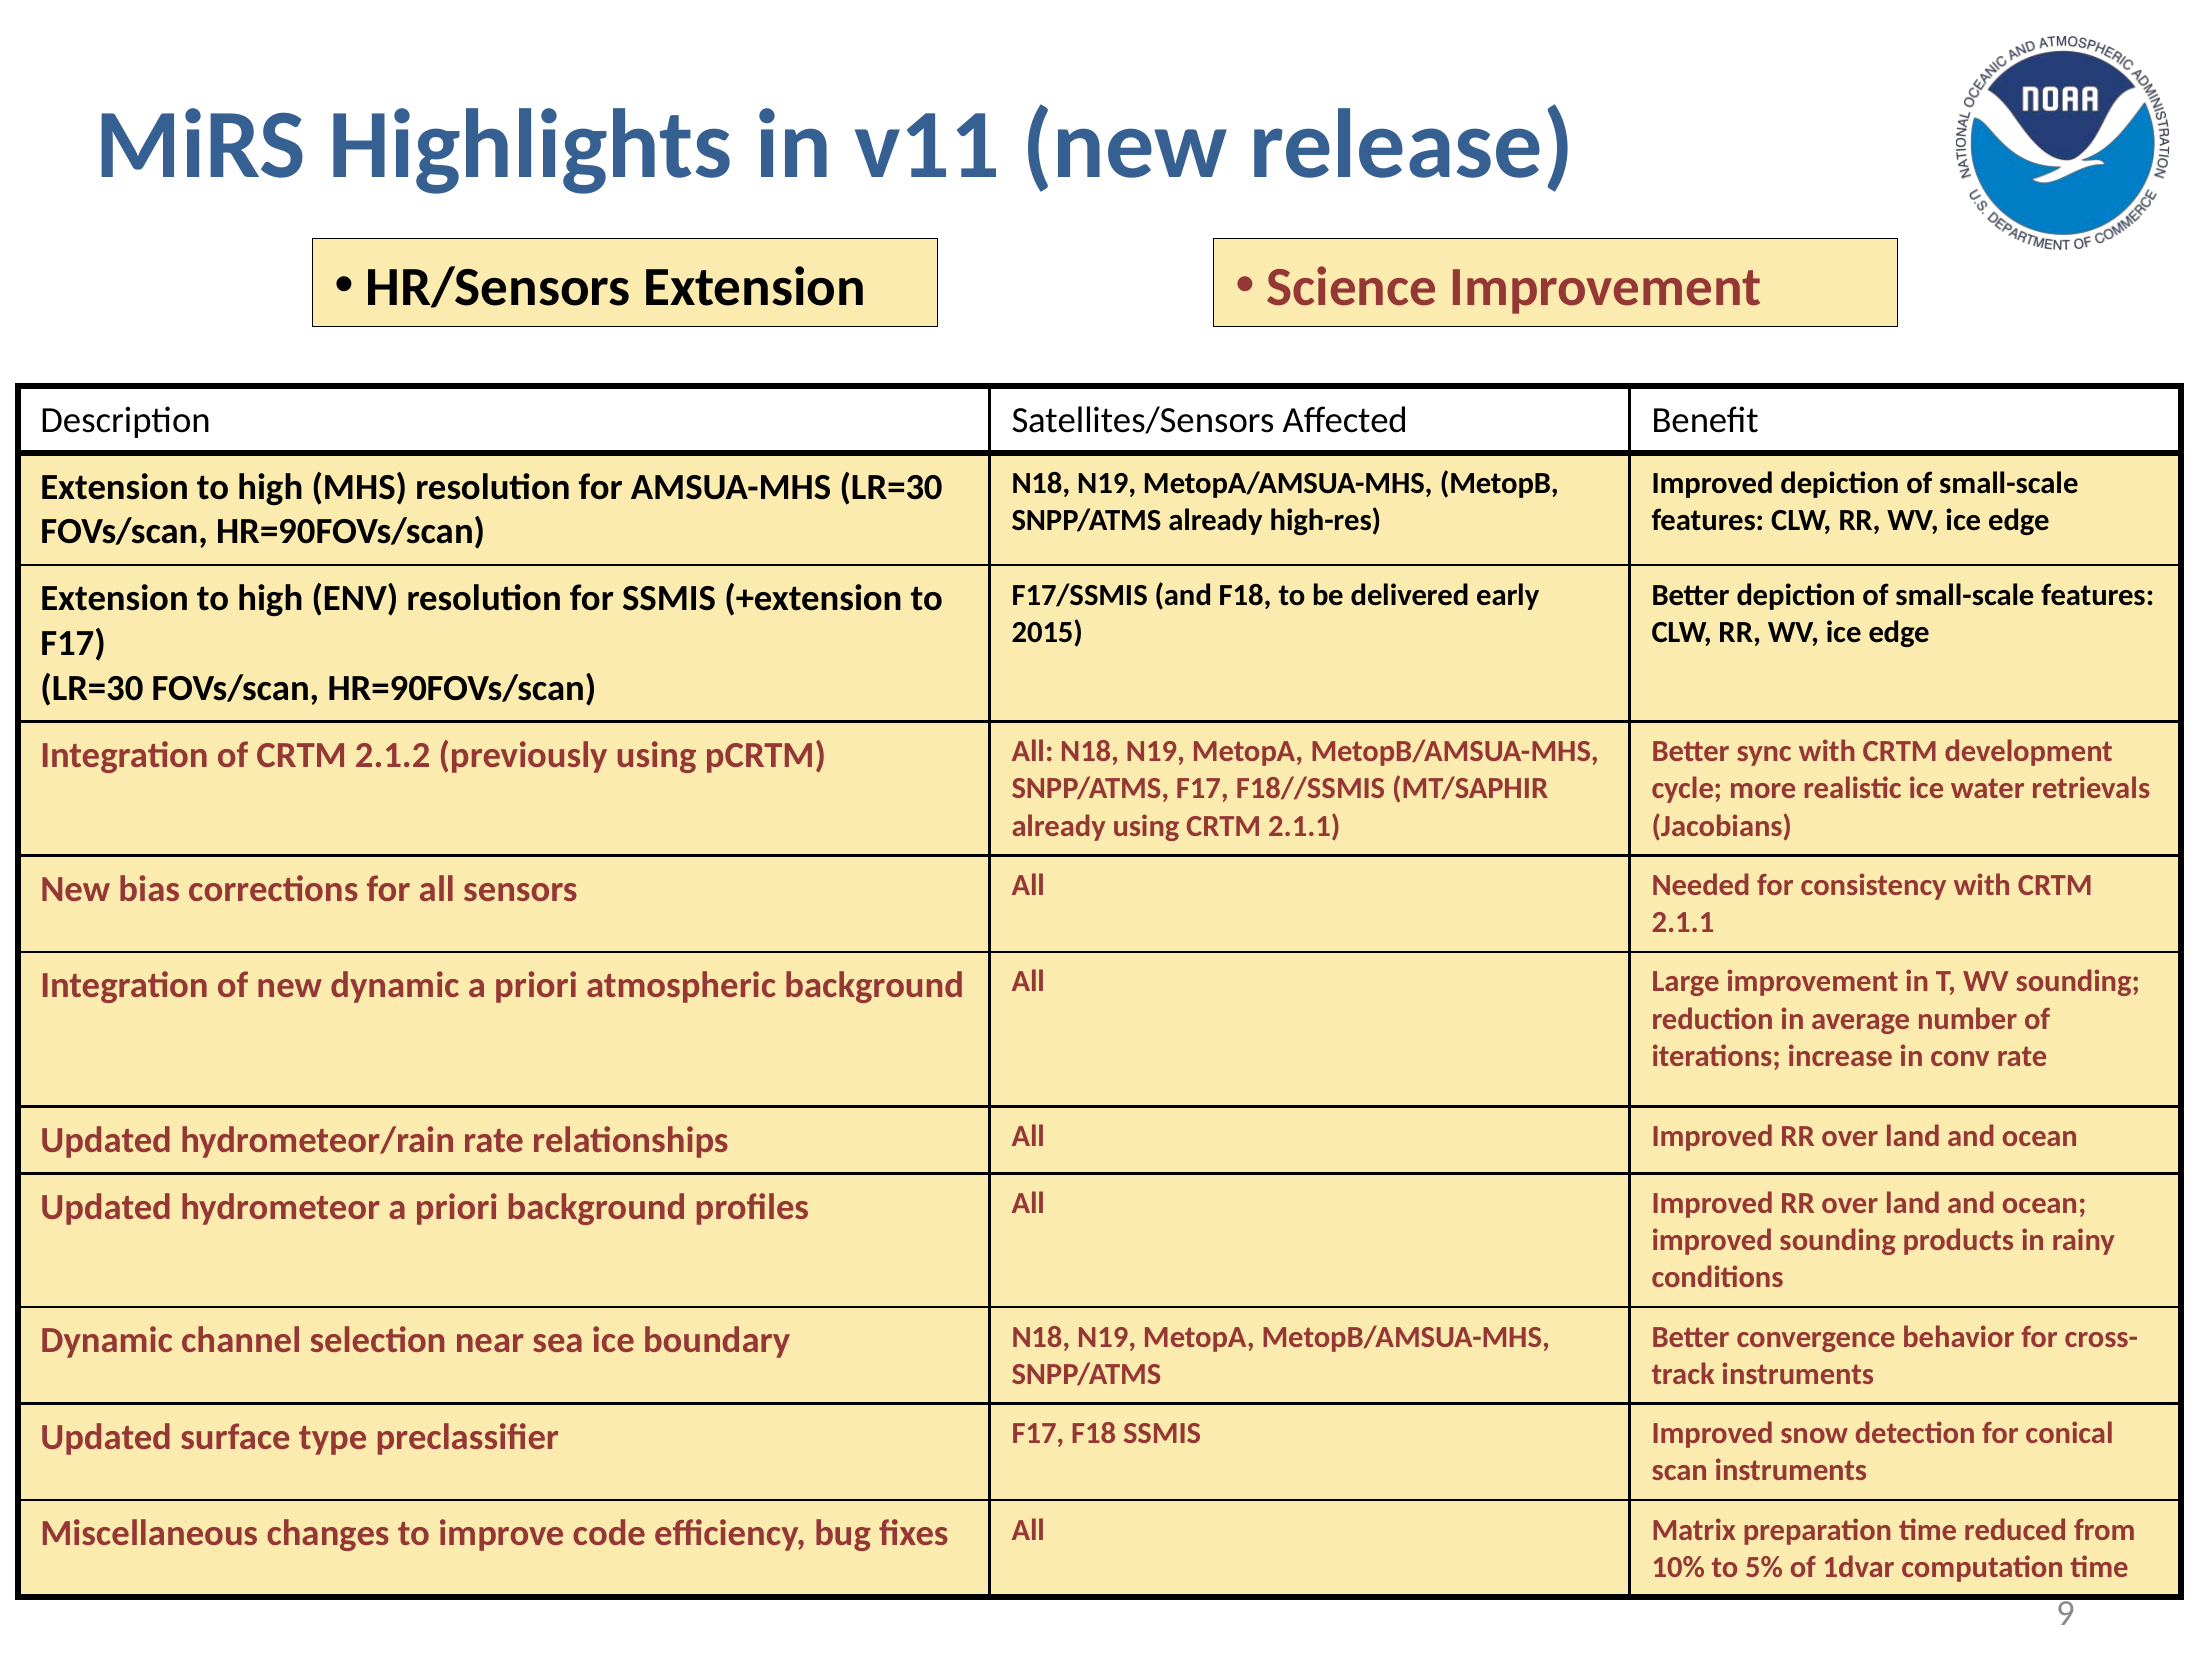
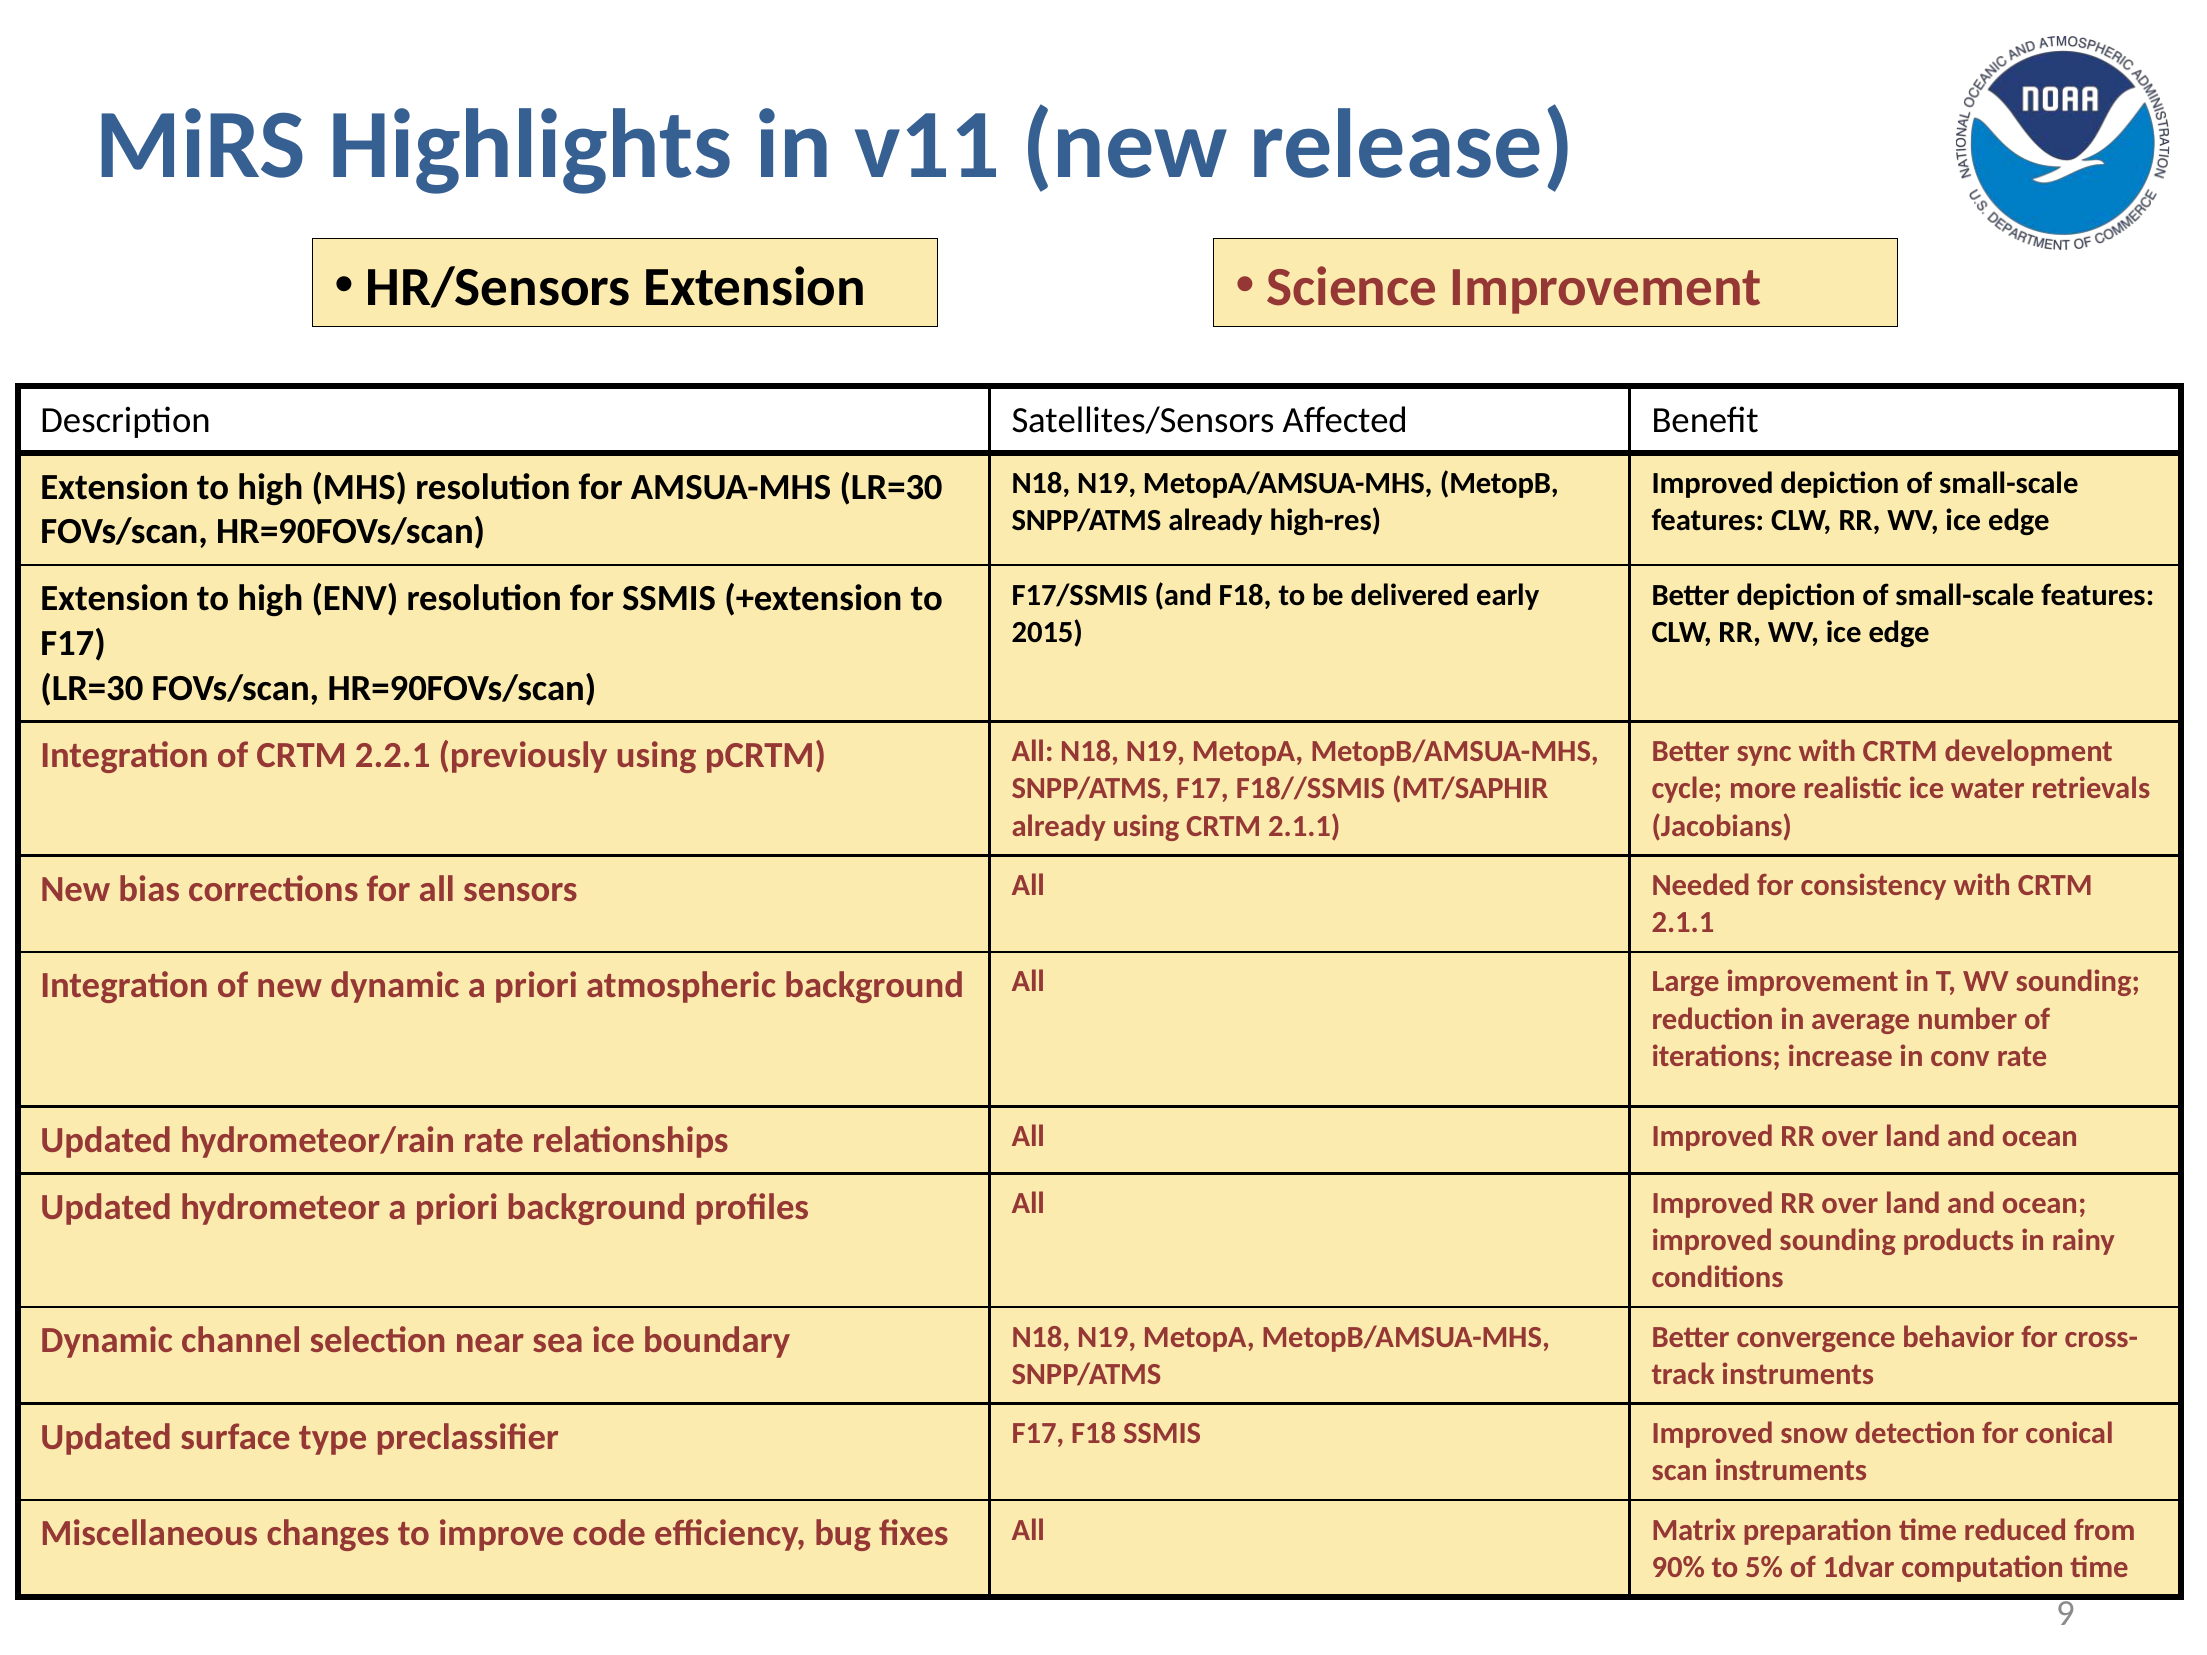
2.1.2: 2.1.2 -> 2.2.1
10%: 10% -> 90%
